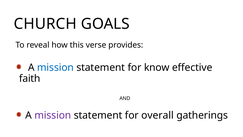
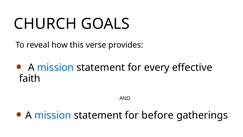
know: know -> every
mission at (53, 115) colour: purple -> blue
overall: overall -> before
